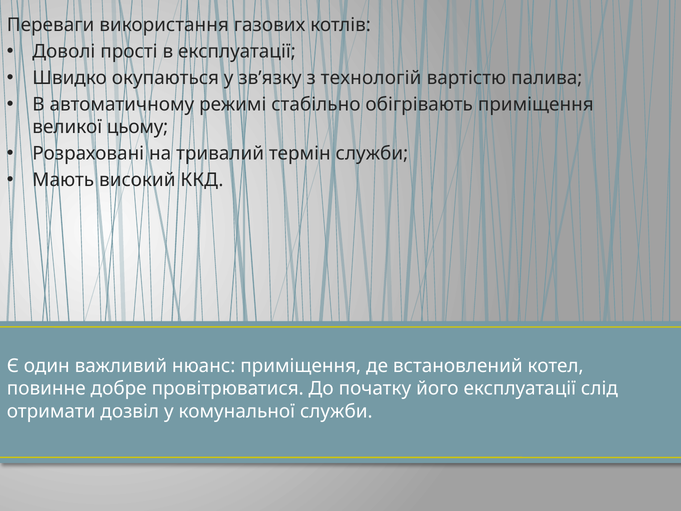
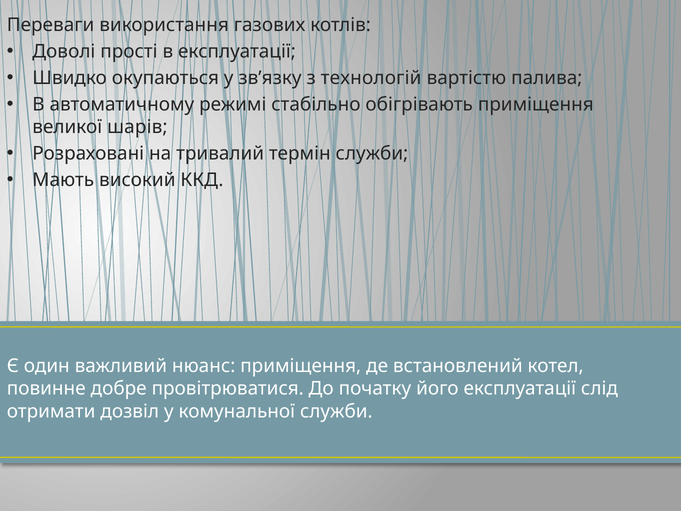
цьому: цьому -> шарів
